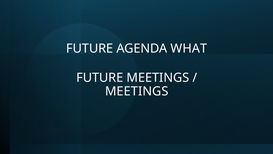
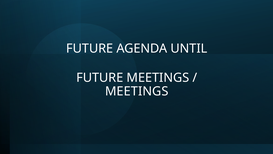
WHAT: WHAT -> UNTIL
